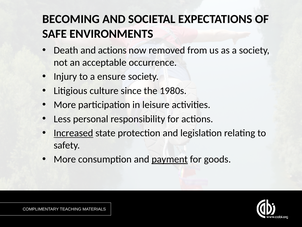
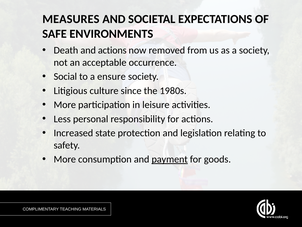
BECOMING: BECOMING -> MEASURES
Injury: Injury -> Social
Increased underline: present -> none
